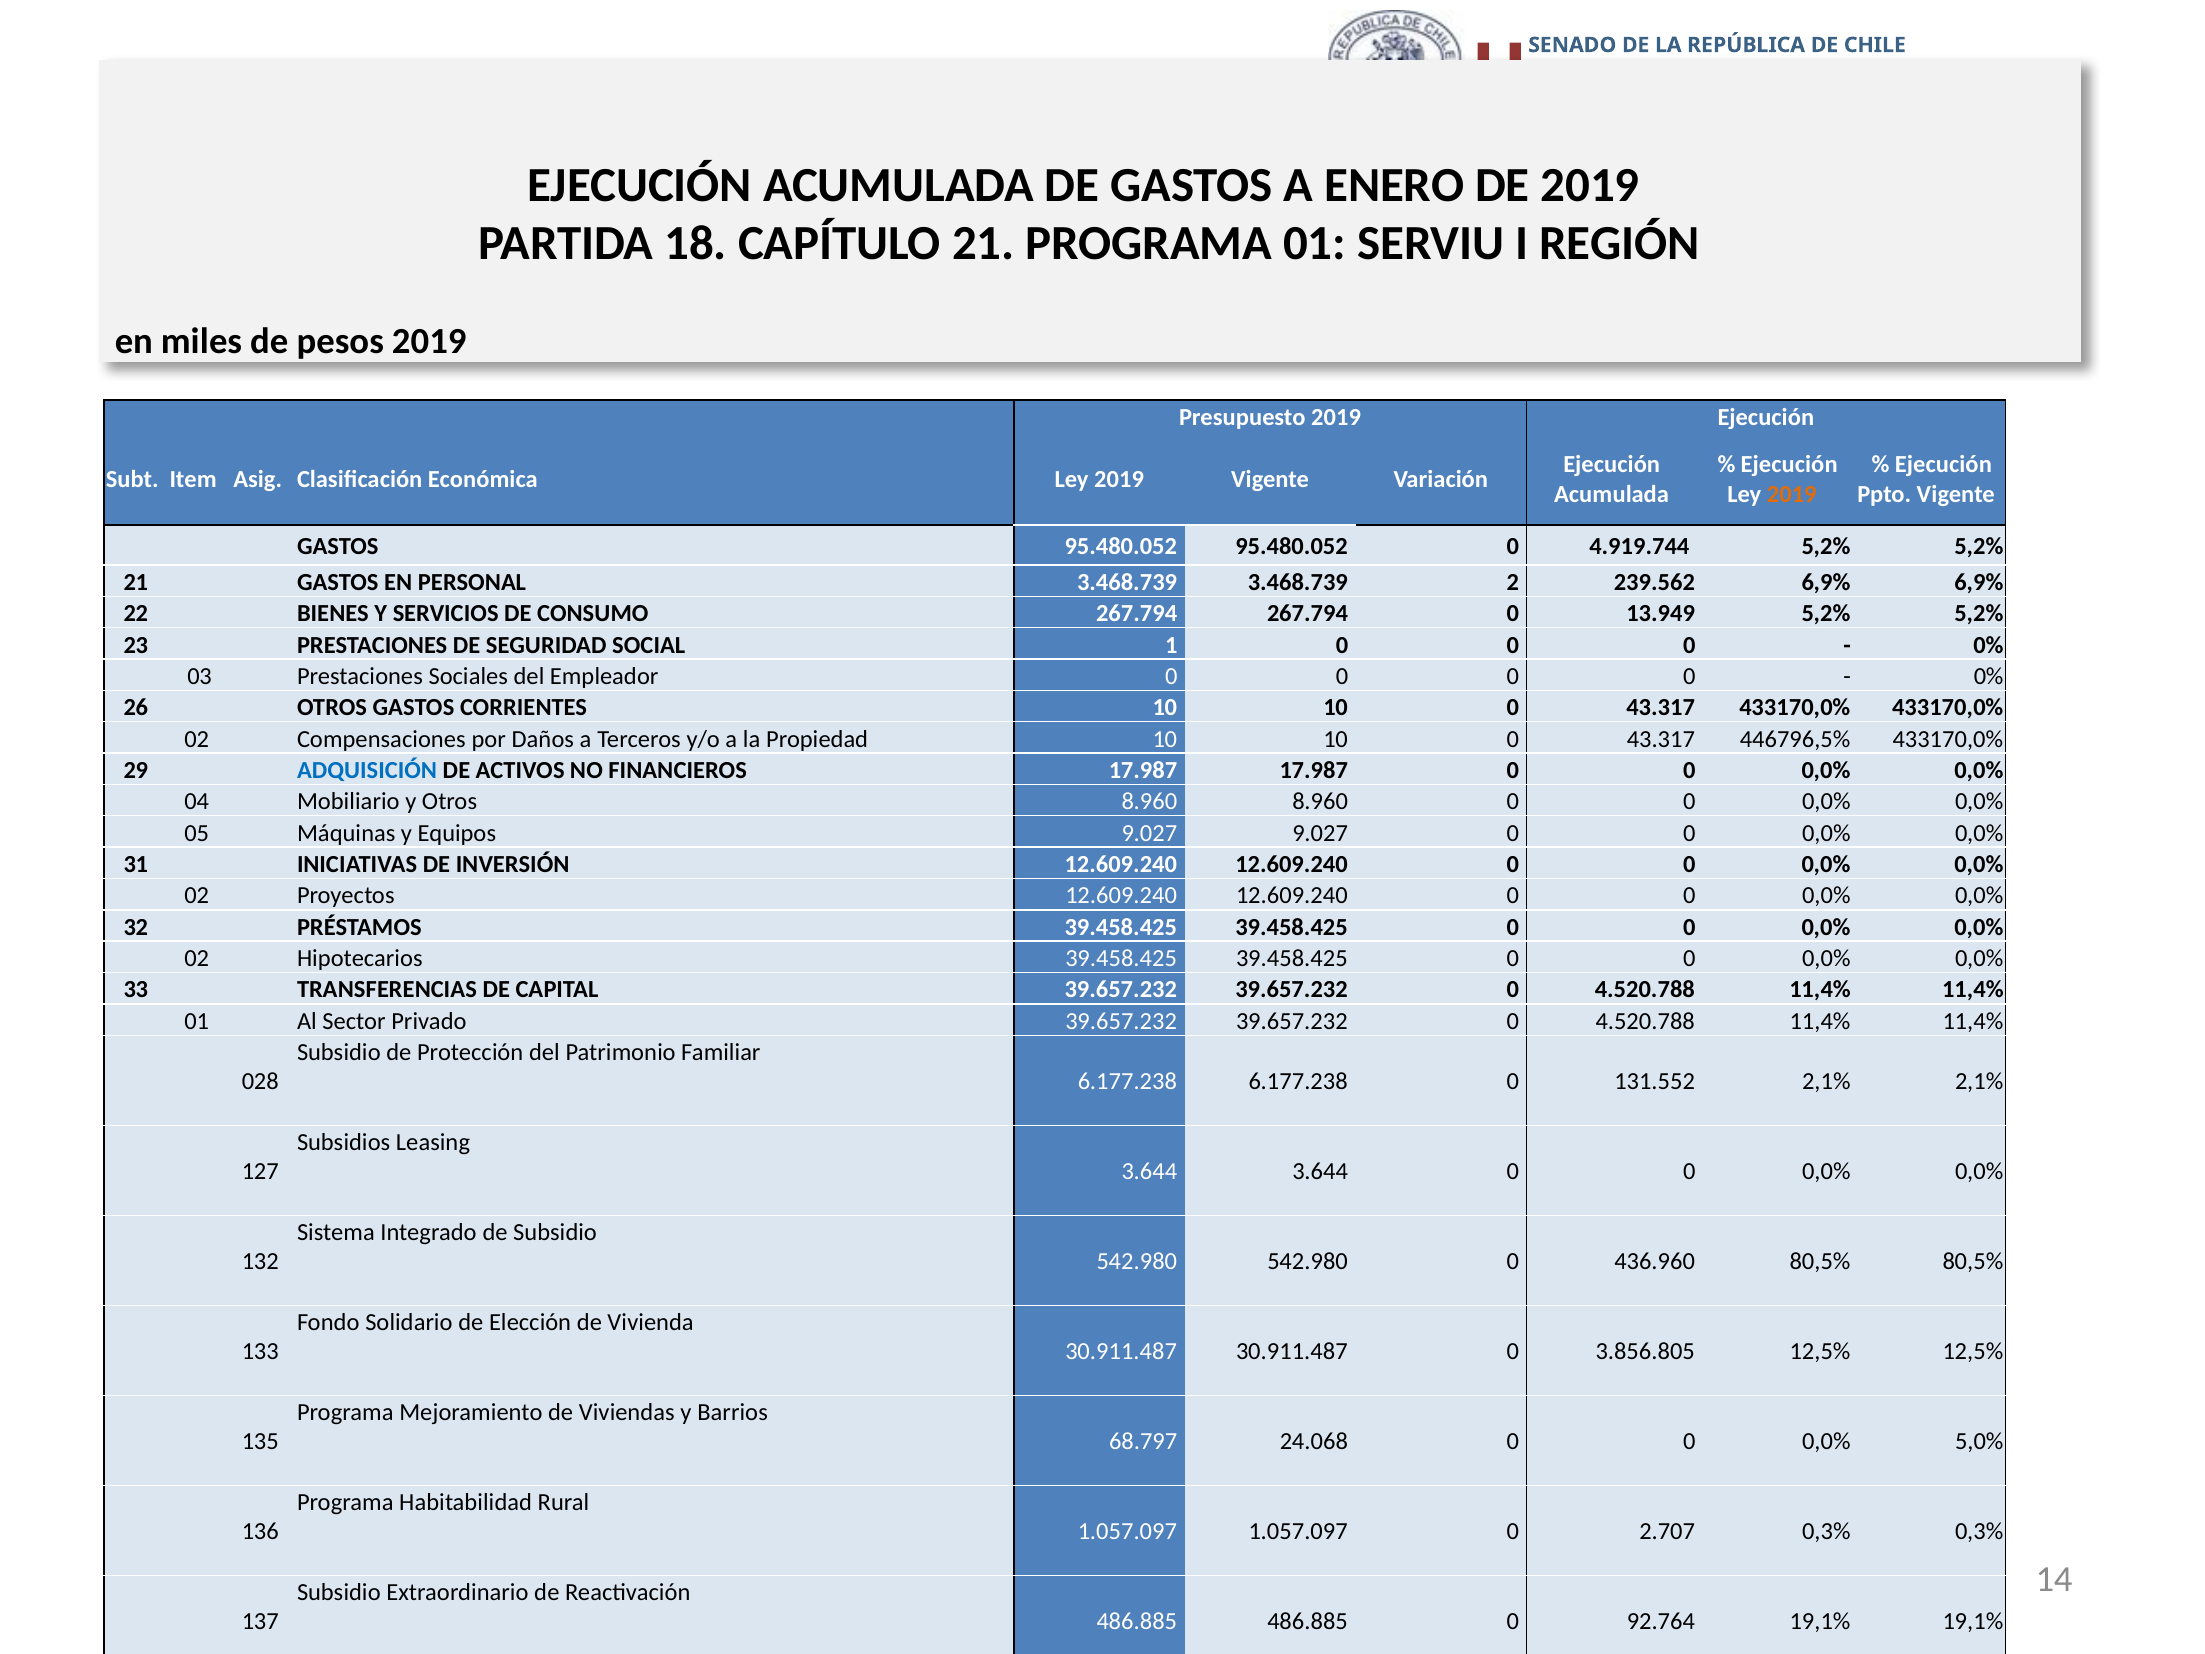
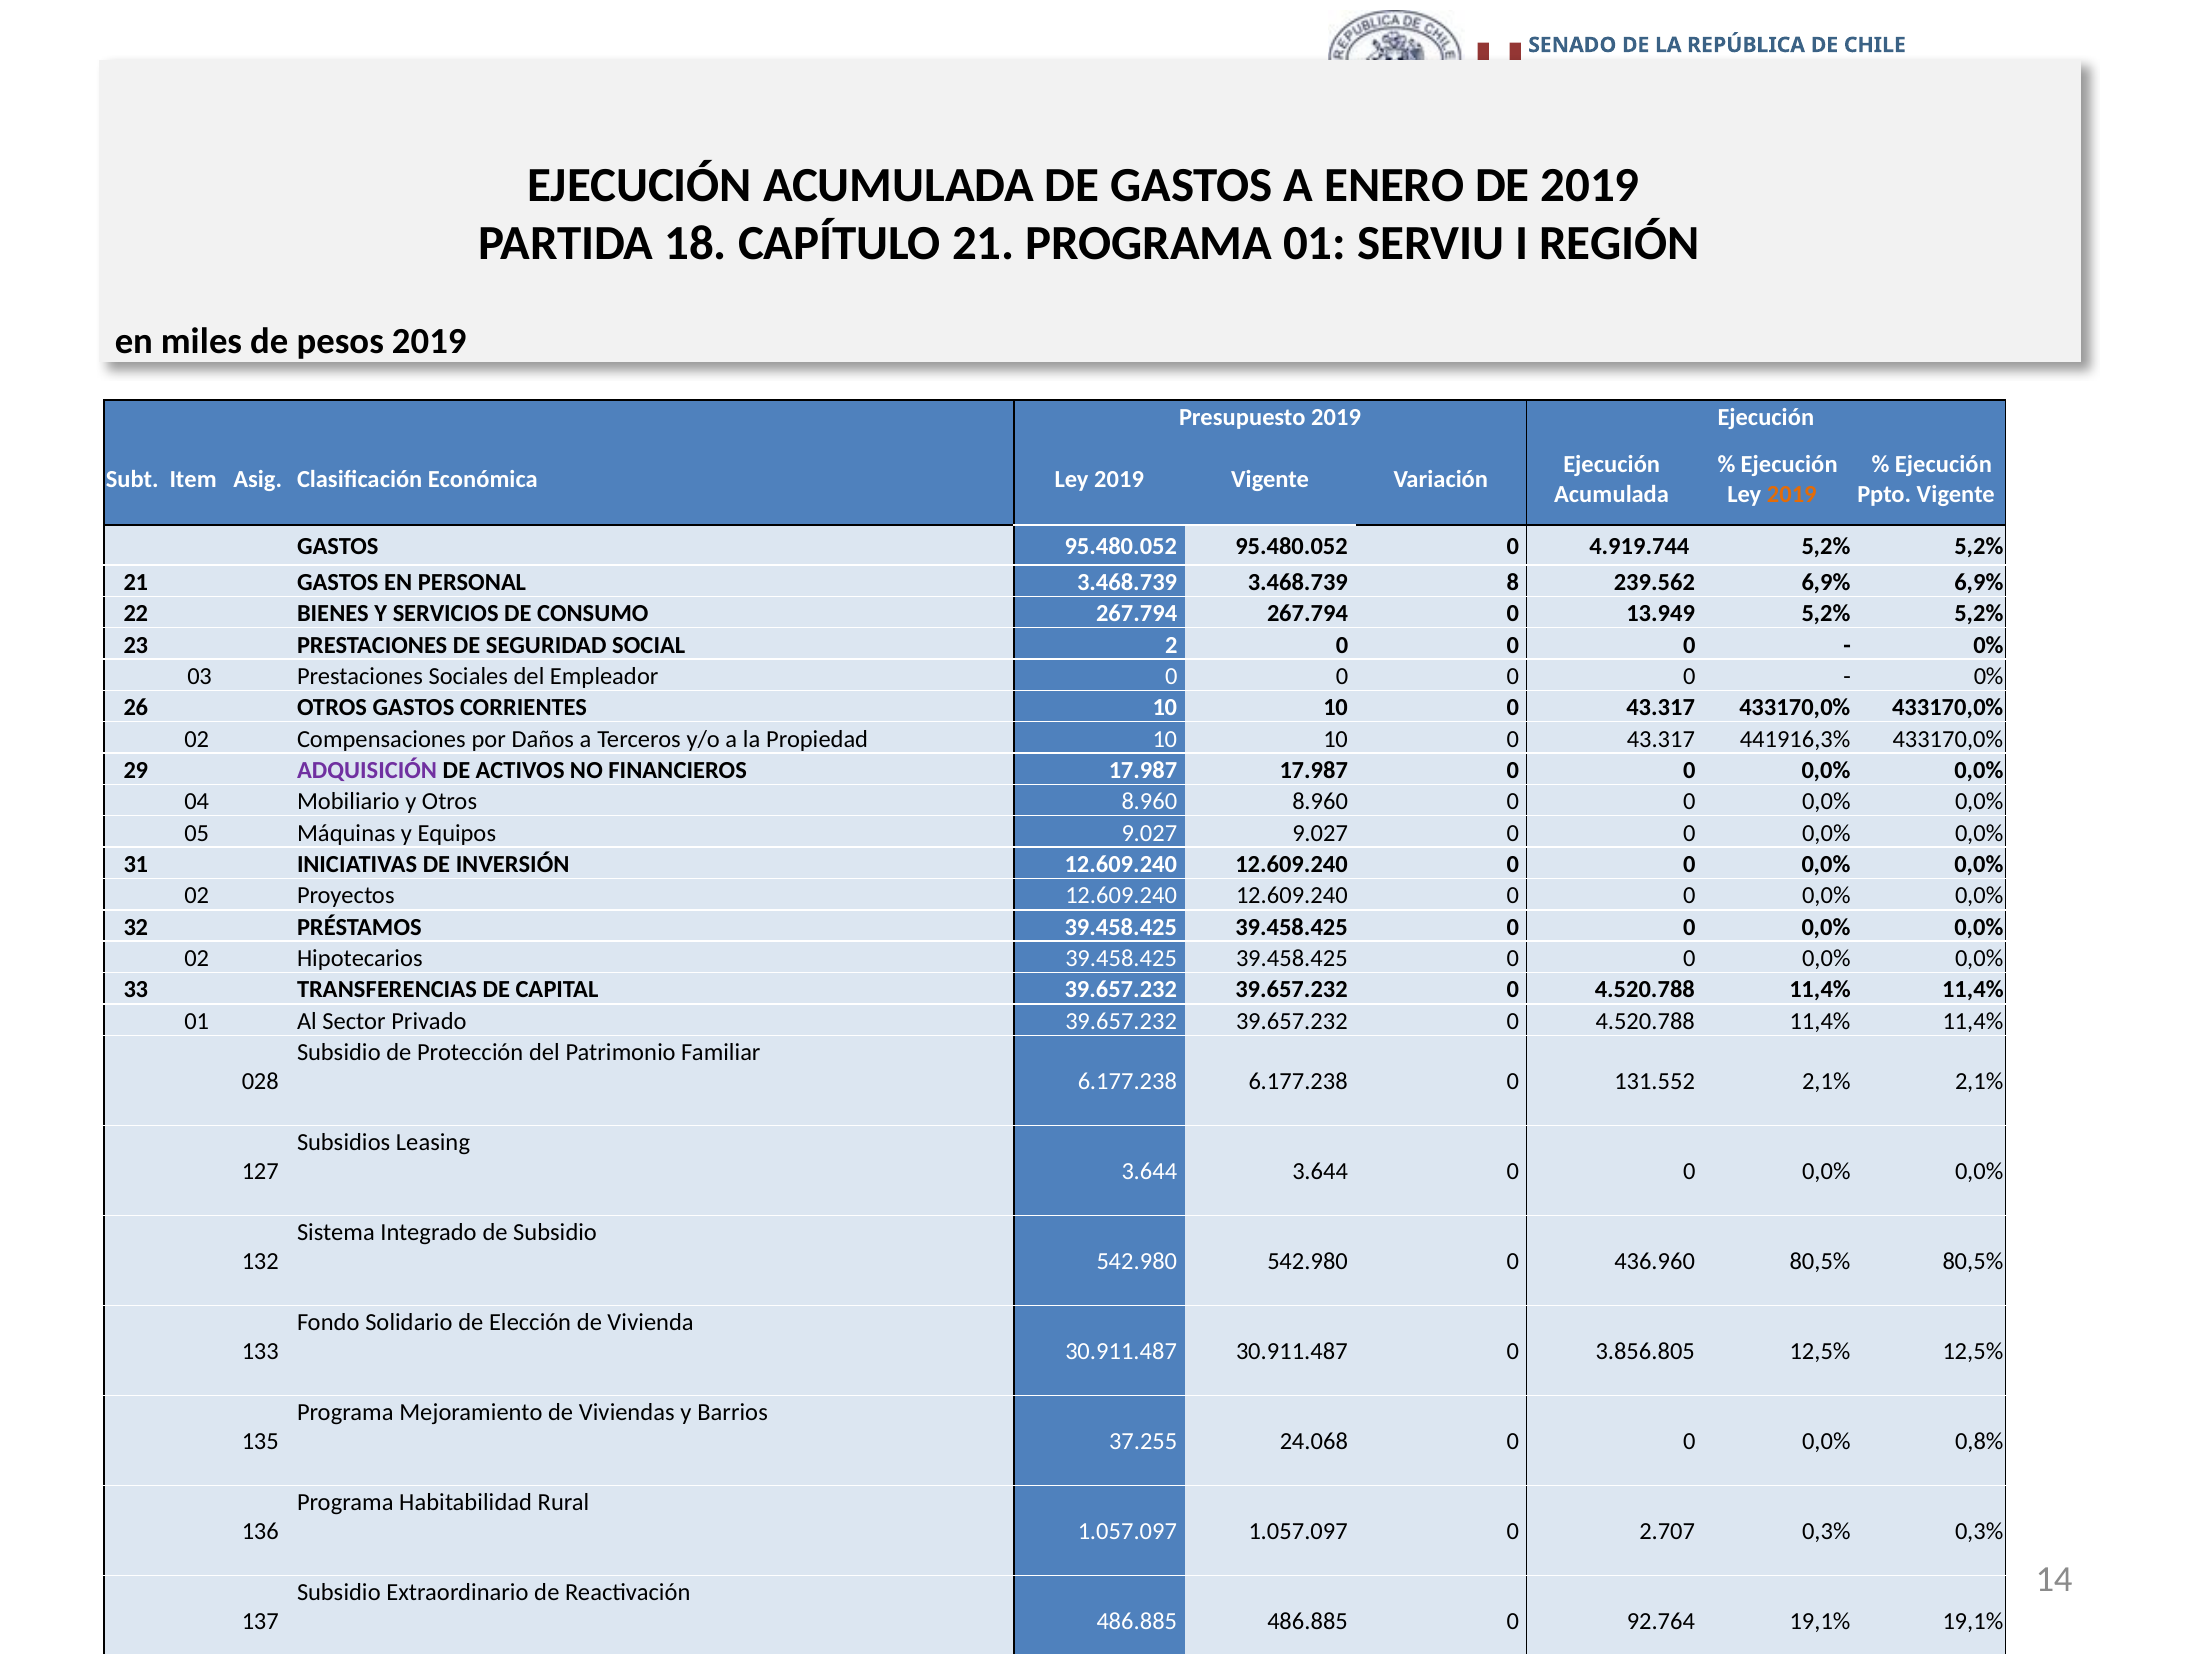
2: 2 -> 8
1: 1 -> 2
446796,5%: 446796,5% -> 441916,3%
ADQUISICIÓN colour: blue -> purple
68.797: 68.797 -> 37.255
5,0%: 5,0% -> 0,8%
